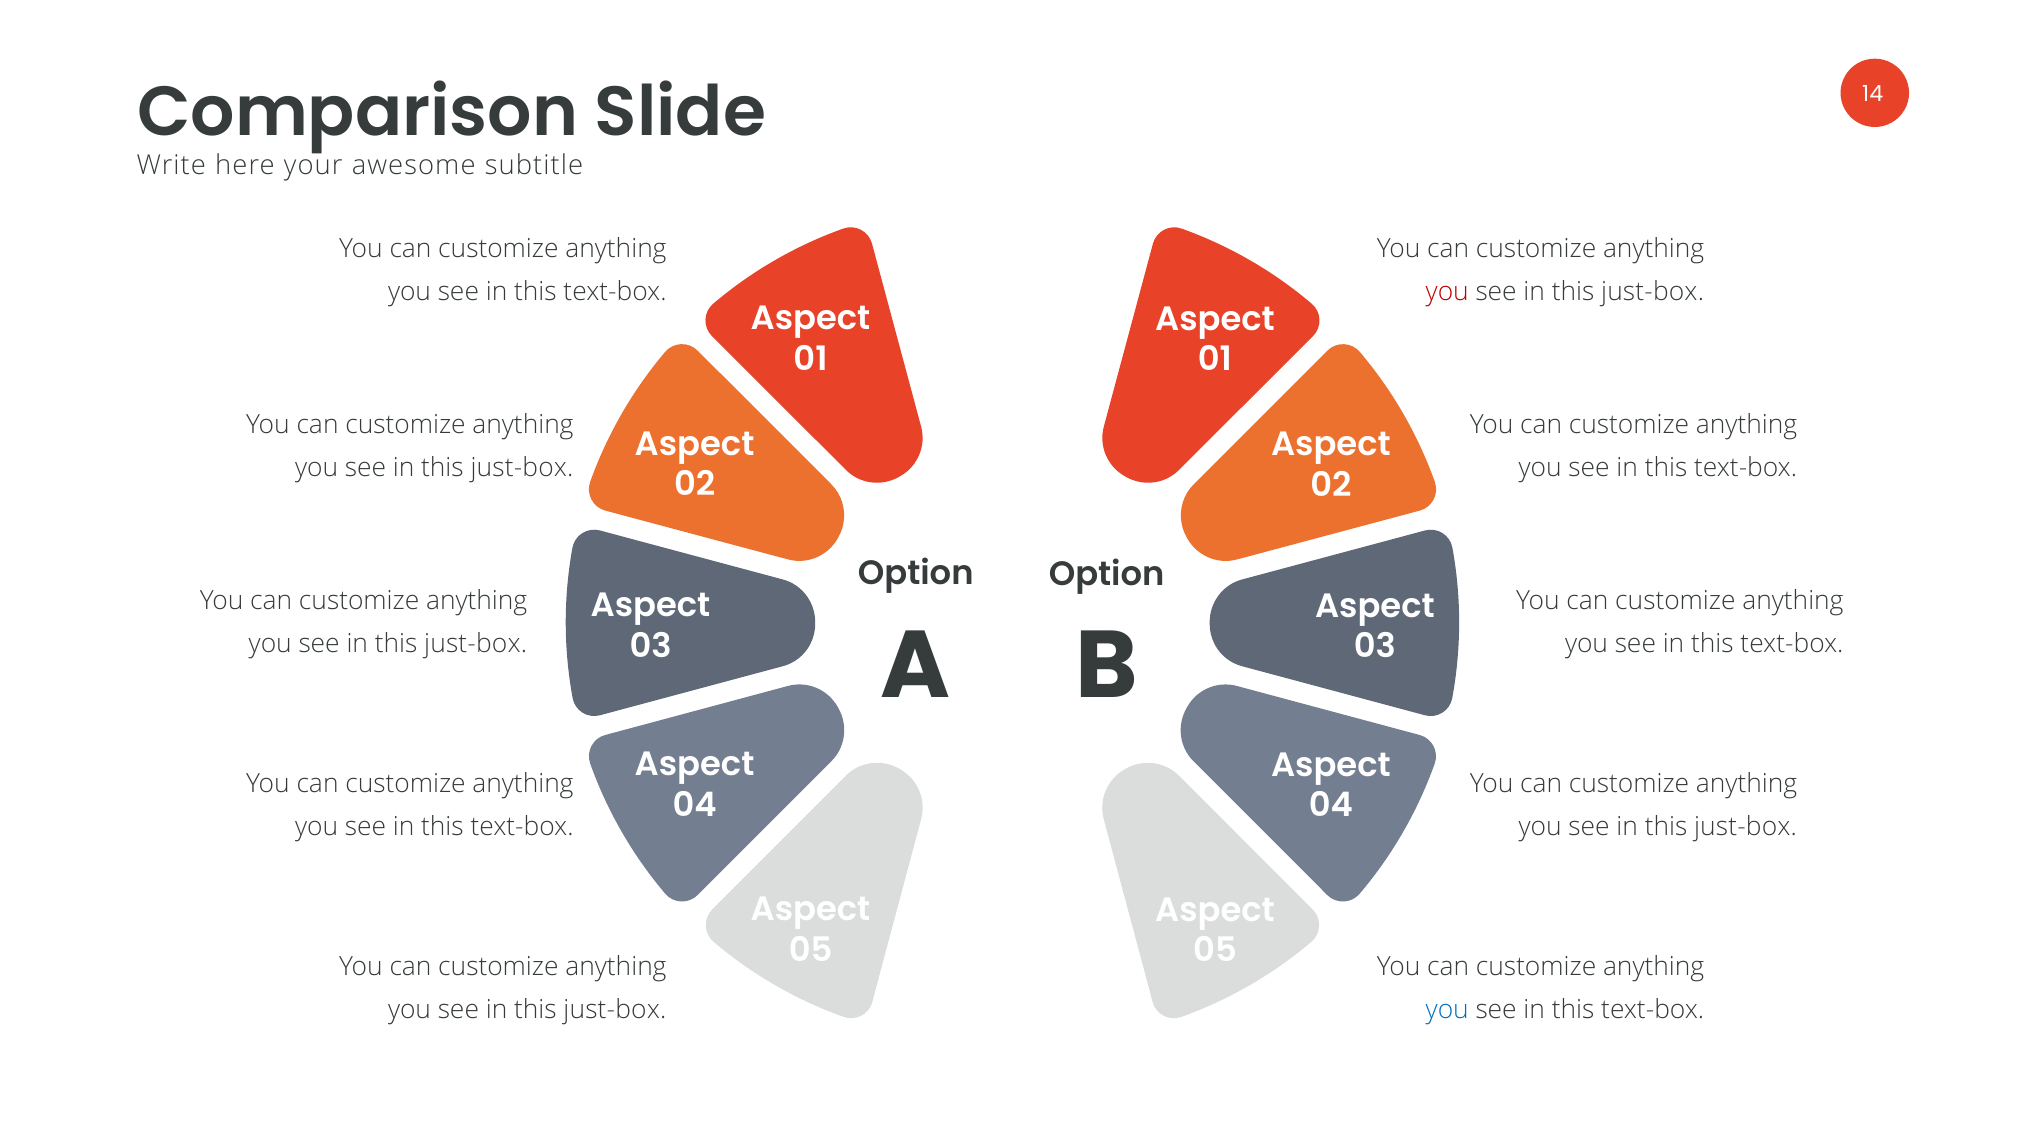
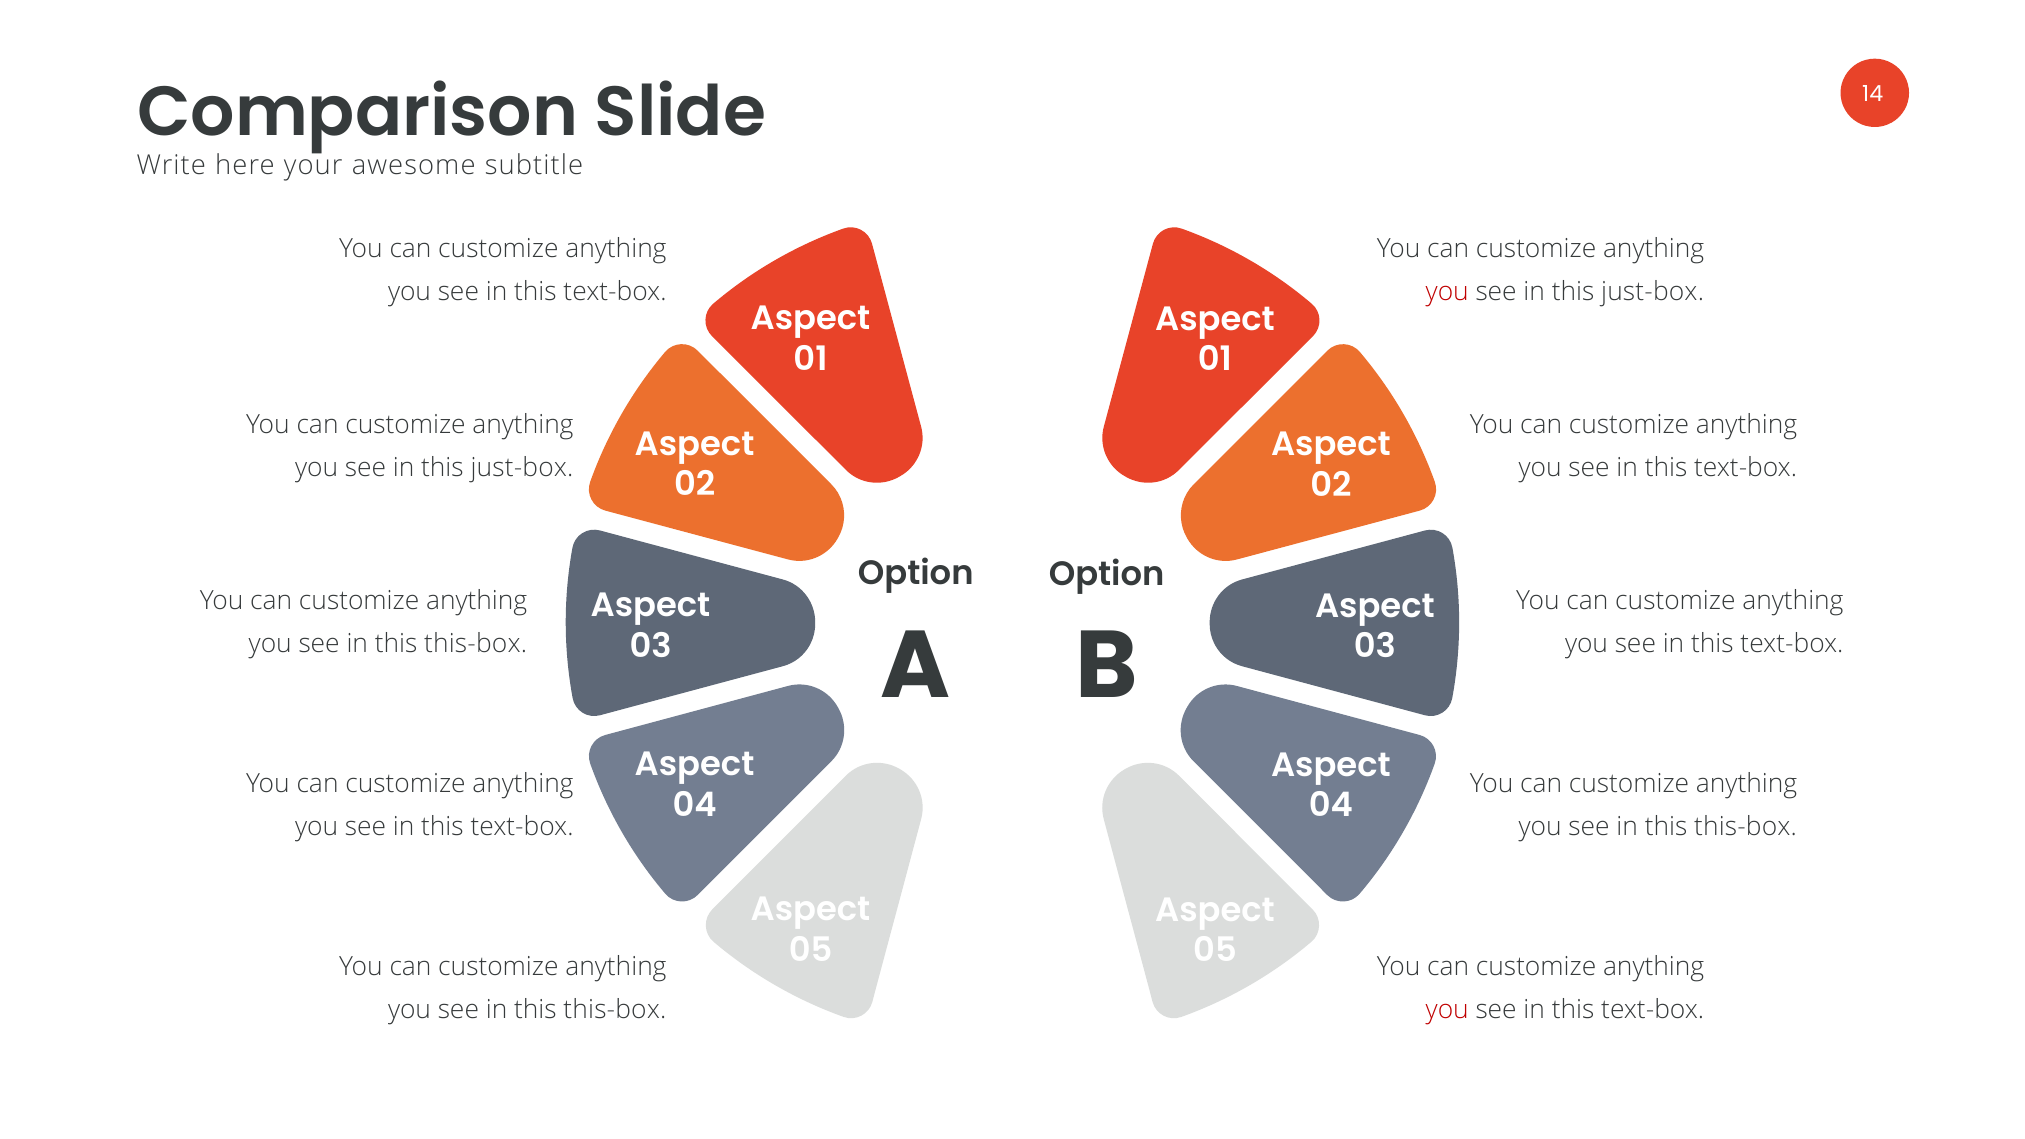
just-box at (476, 644): just-box -> this-box
just-box at (1746, 827): just-box -> this-box
just-box at (615, 1010): just-box -> this-box
you at (1447, 1010) colour: blue -> red
